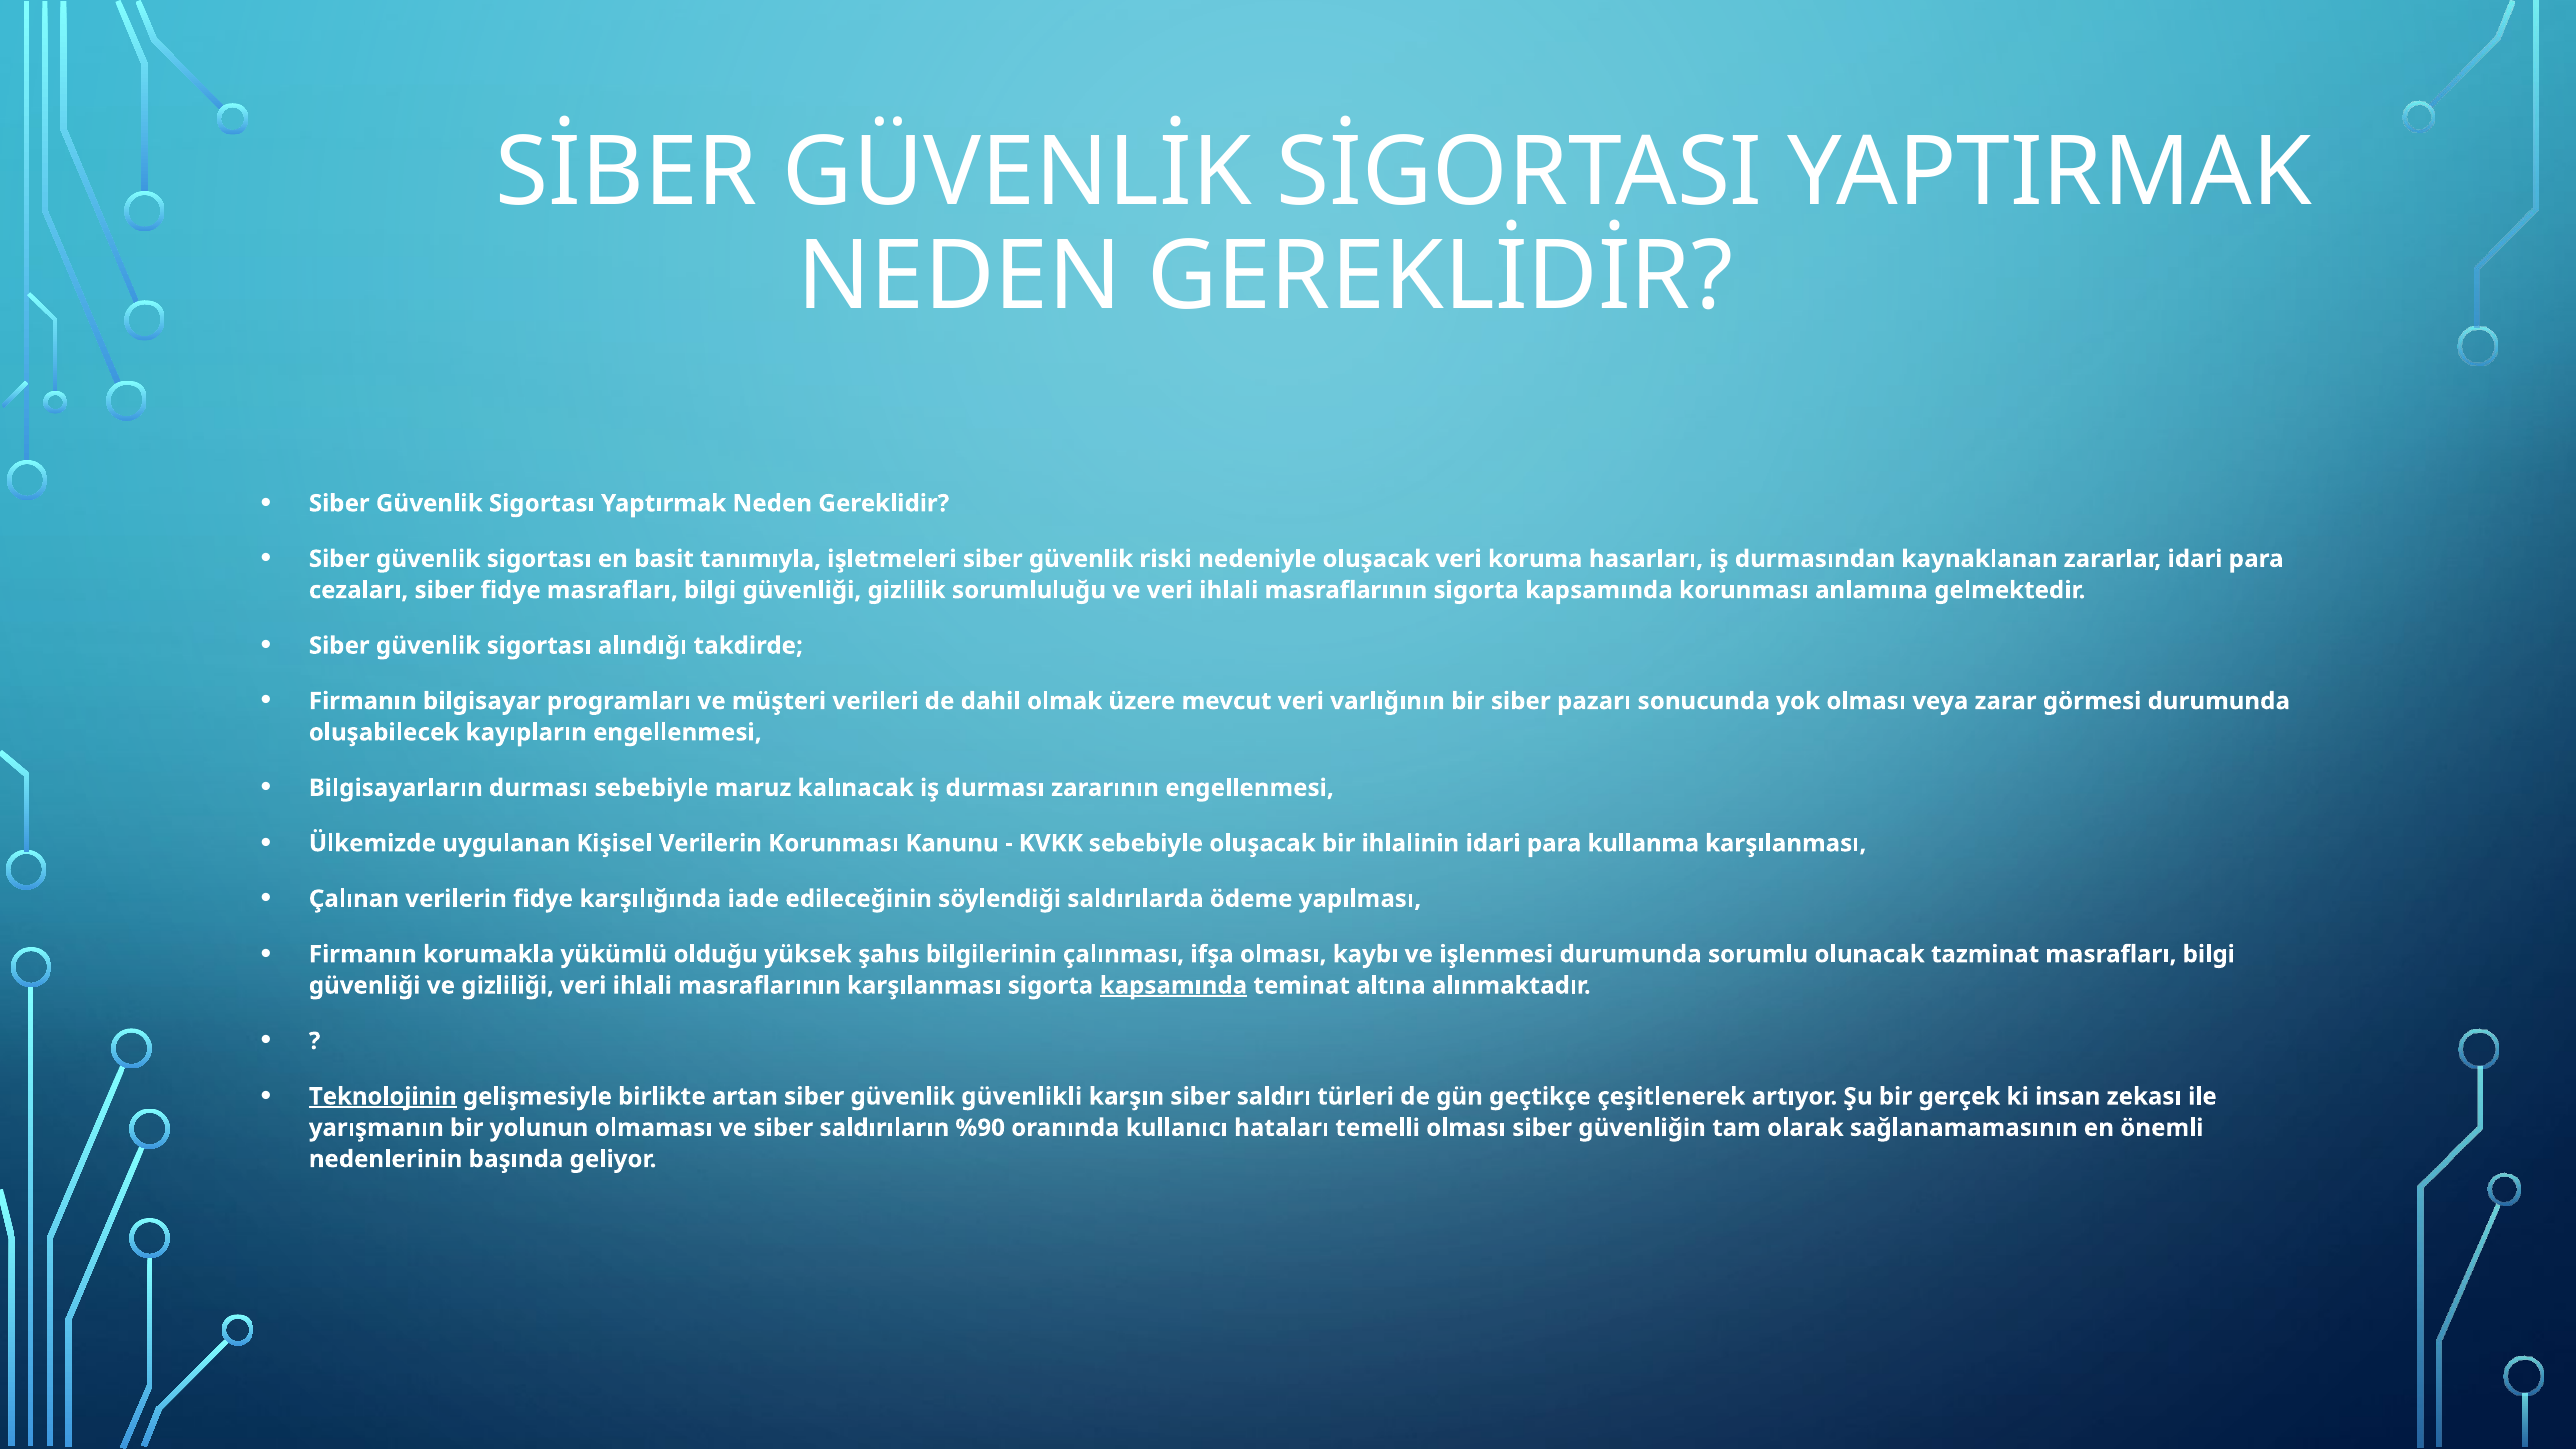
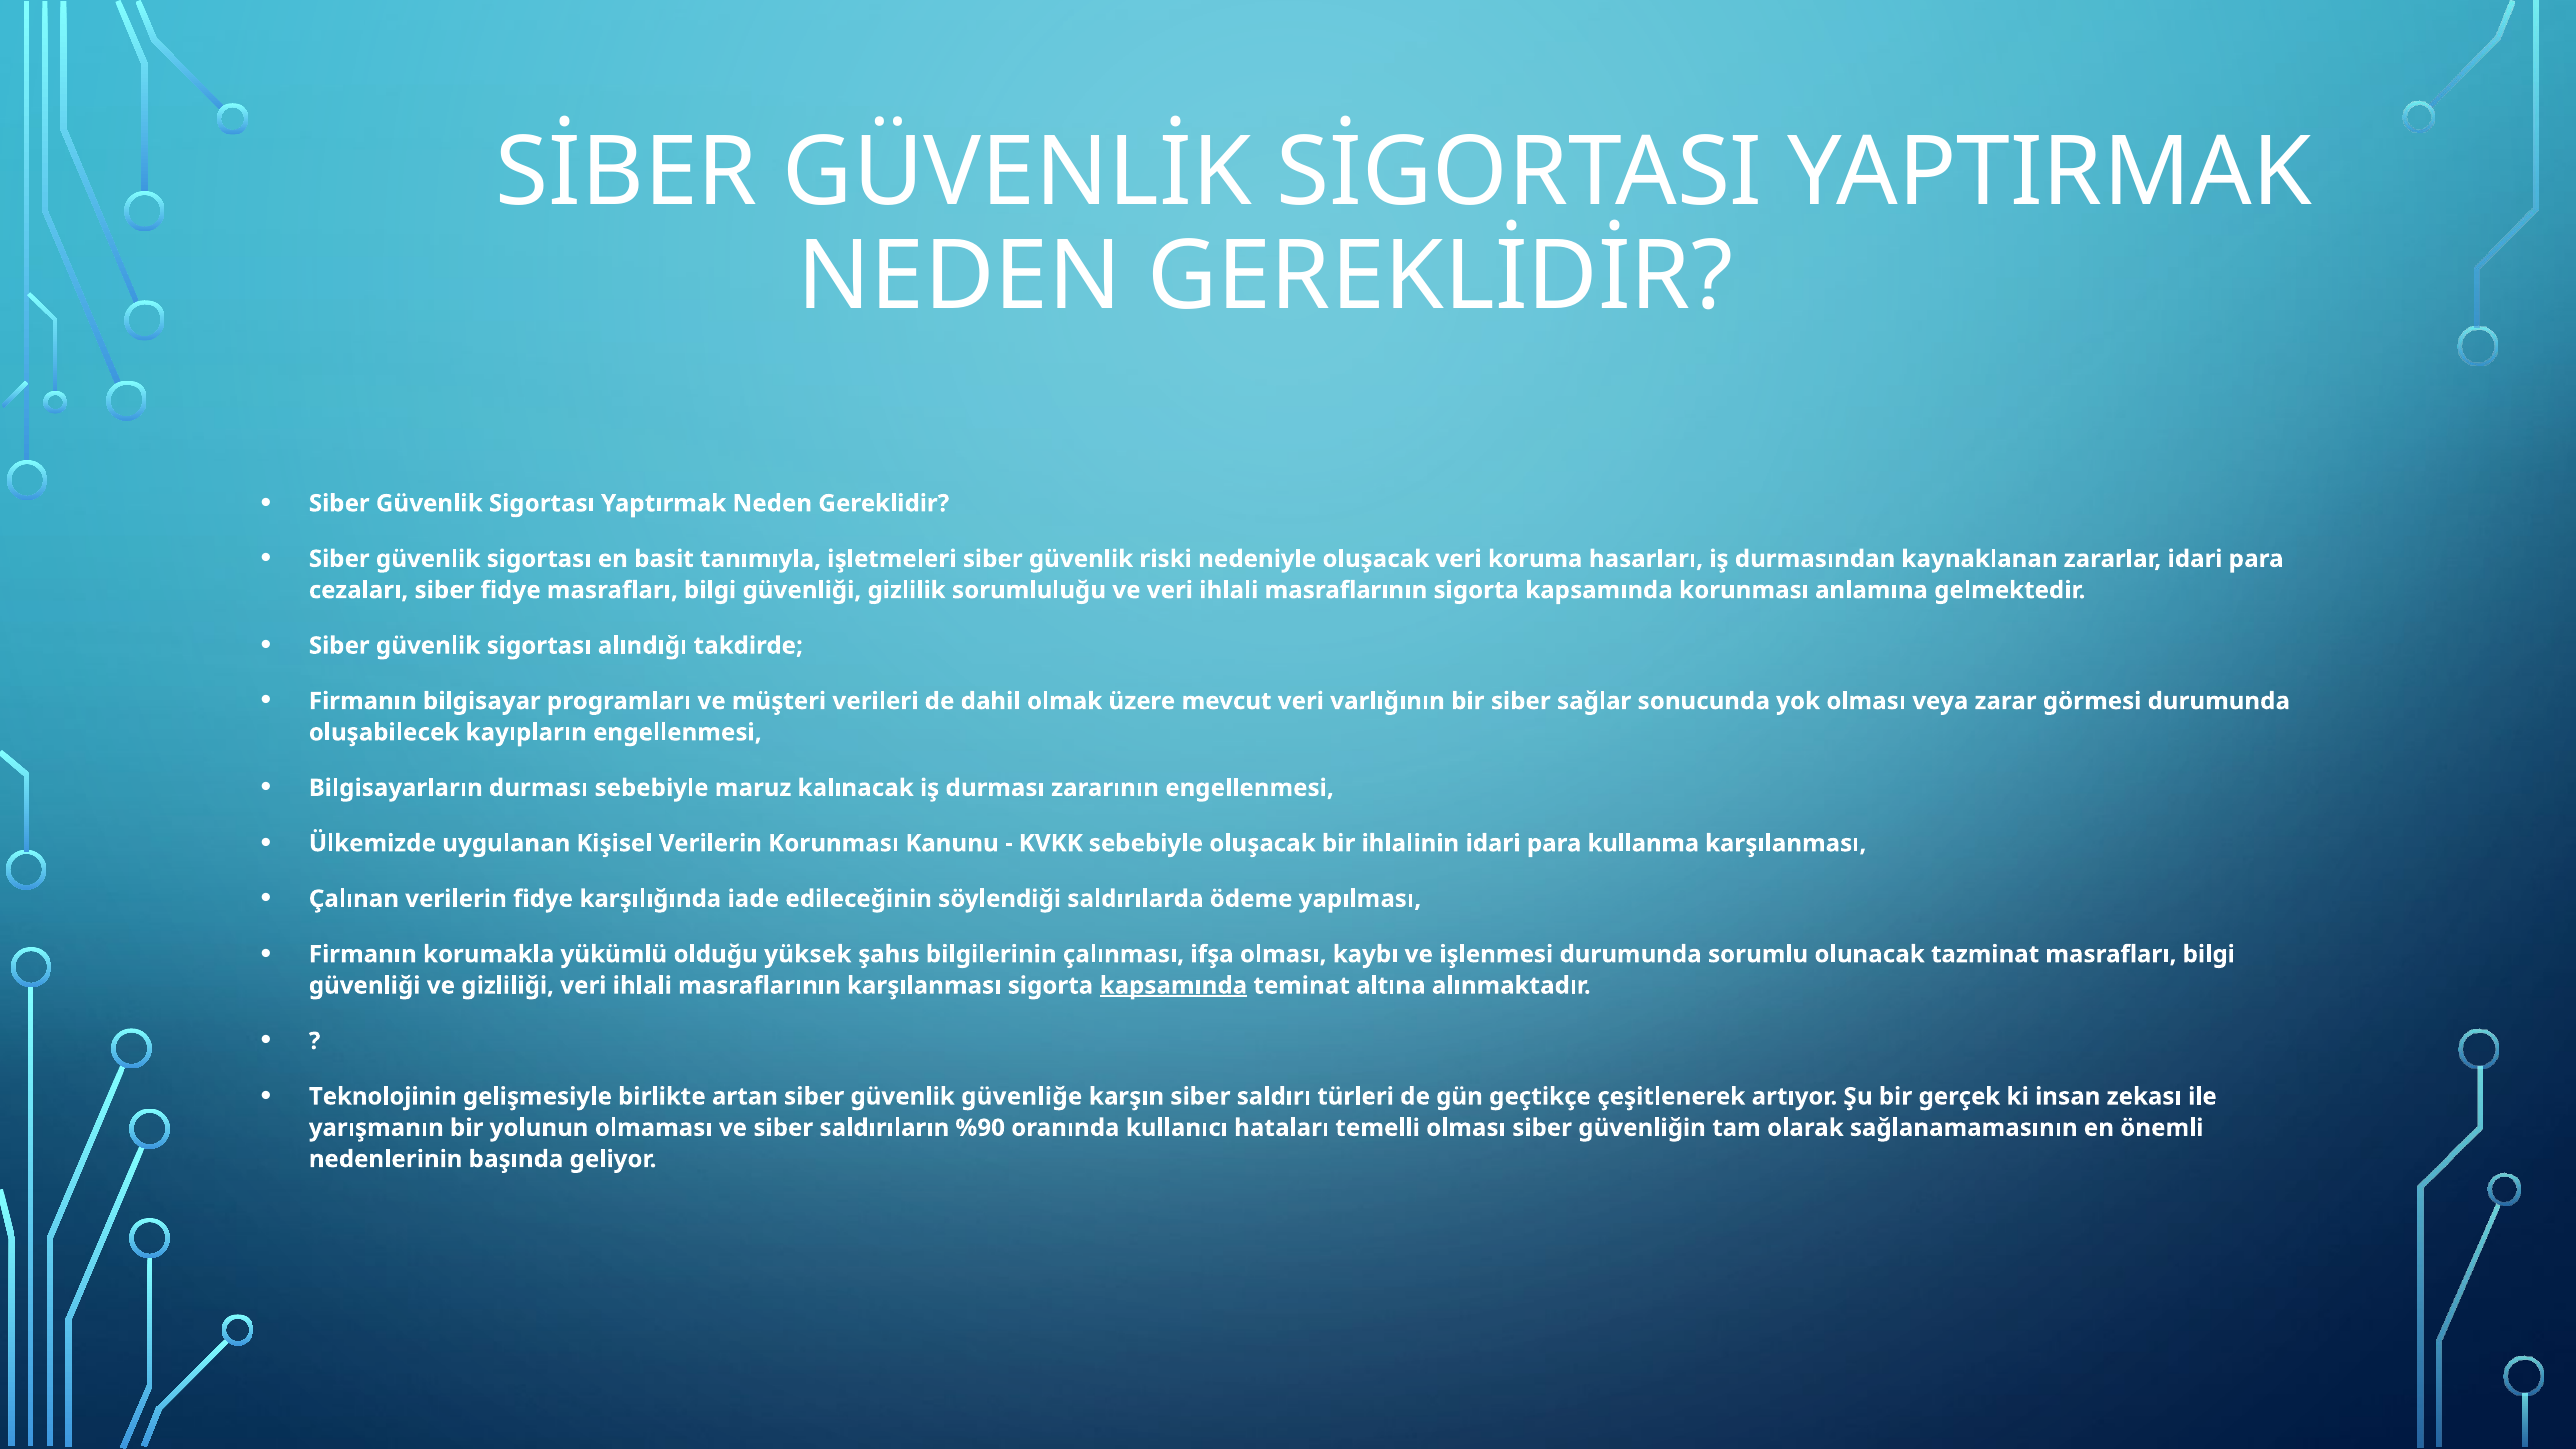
pazarı: pazarı -> sağlar
Teknolojinin underline: present -> none
güvenlikli: güvenlikli -> güvenliğe
